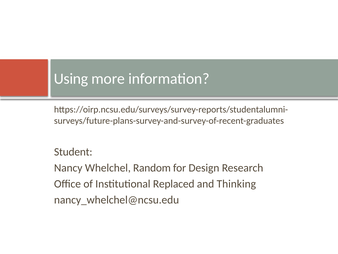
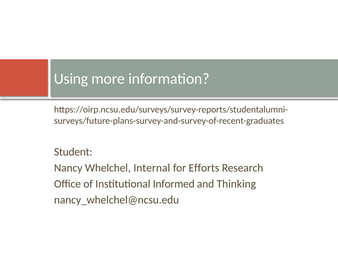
Random: Random -> Internal
Design: Design -> Efforts
Replaced: Replaced -> Informed
